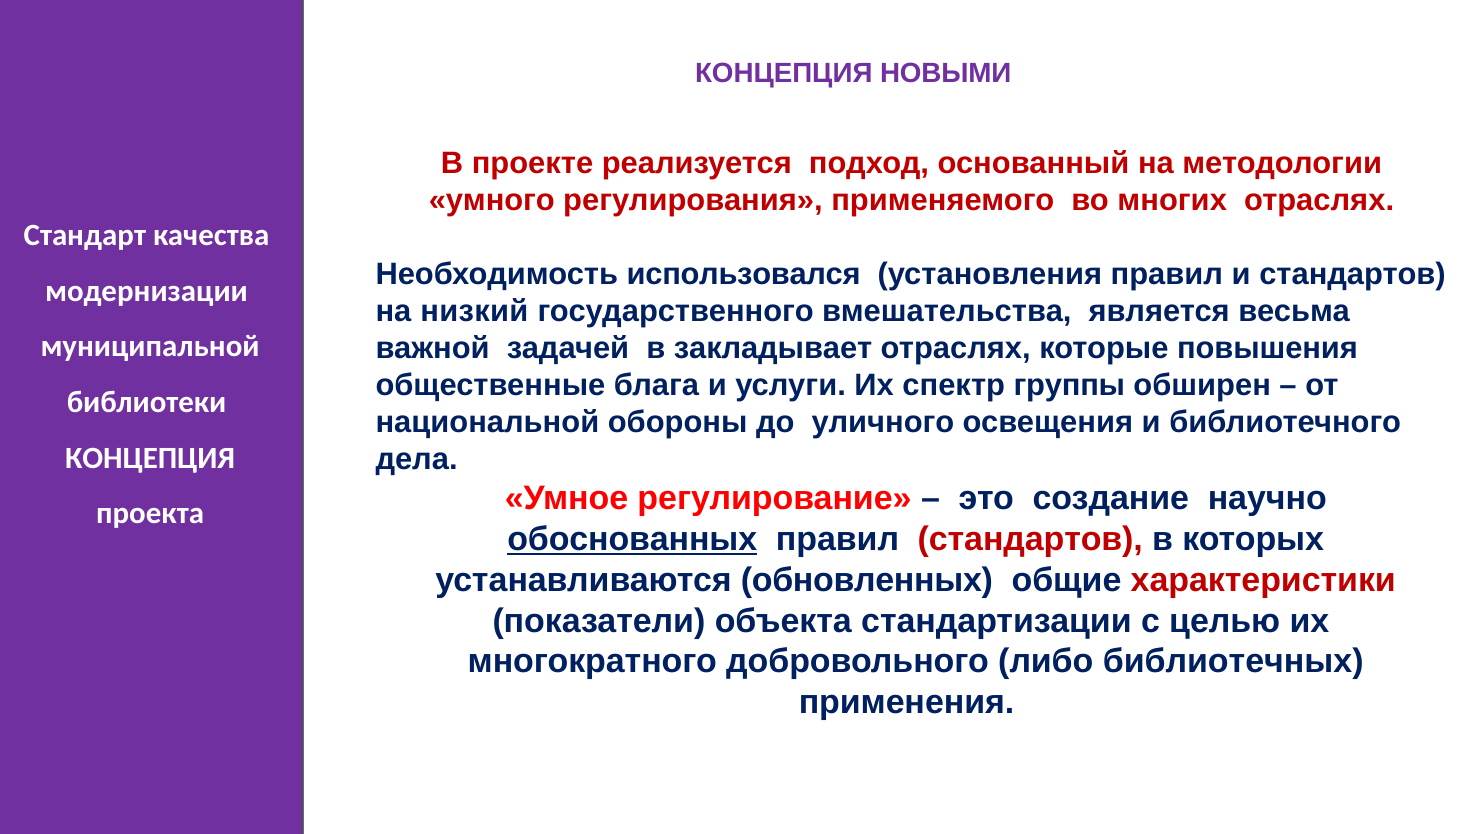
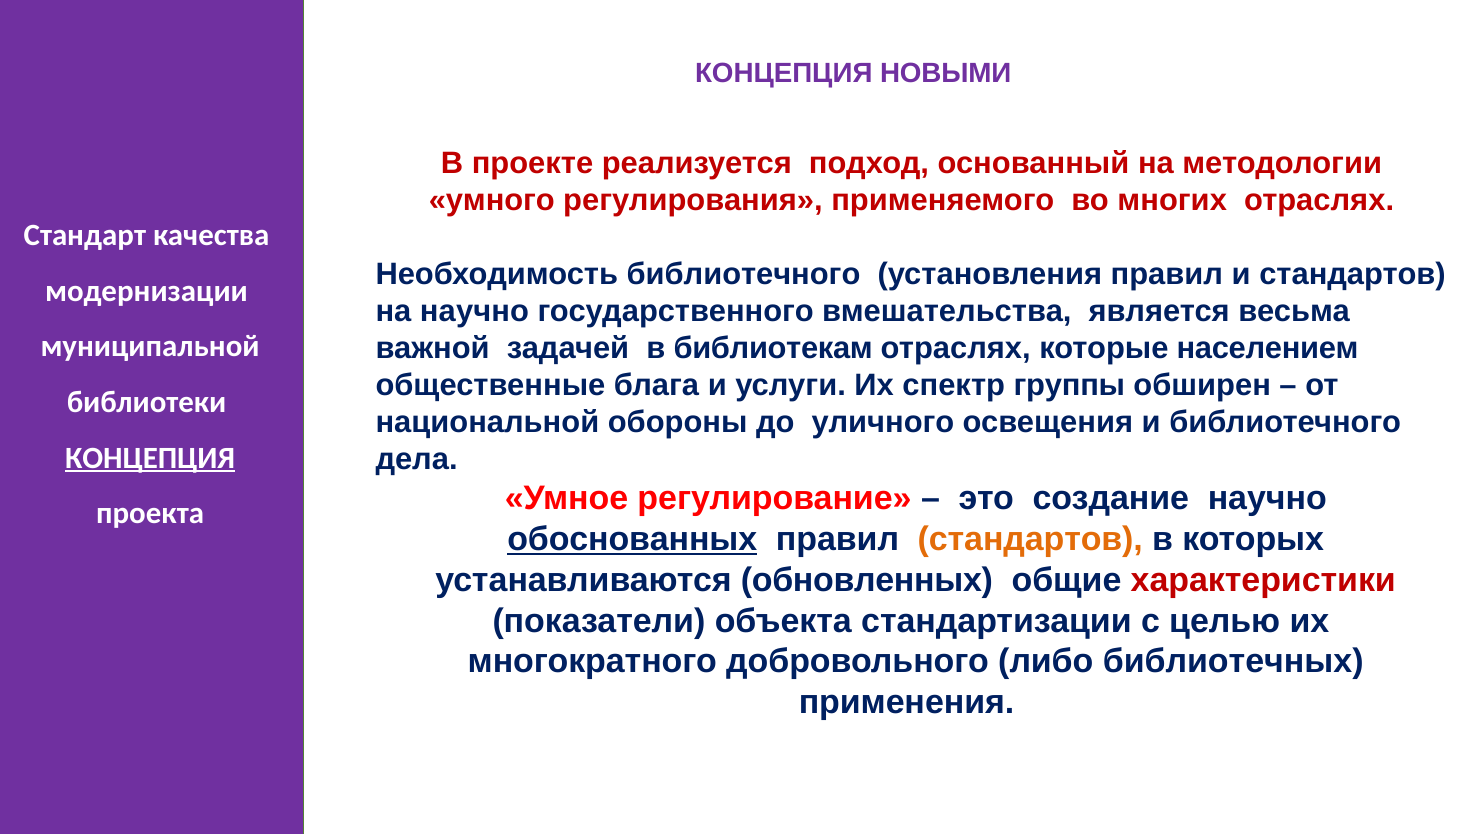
Необходимость использовался: использовался -> библиотечного
на низкий: низкий -> научно
закладывает: закладывает -> библиотекам
повышения: повышения -> населением
КОНЦЕПЦИЯ at (150, 458) underline: none -> present
стандартов at (1030, 539) colour: red -> orange
